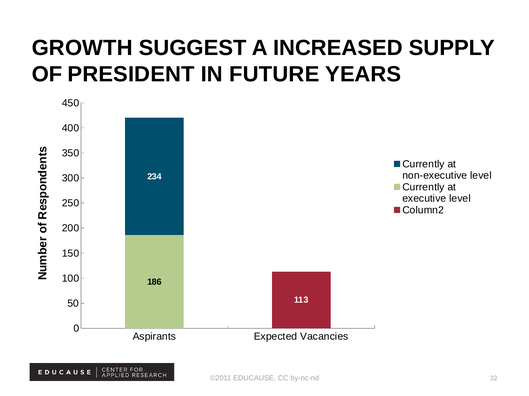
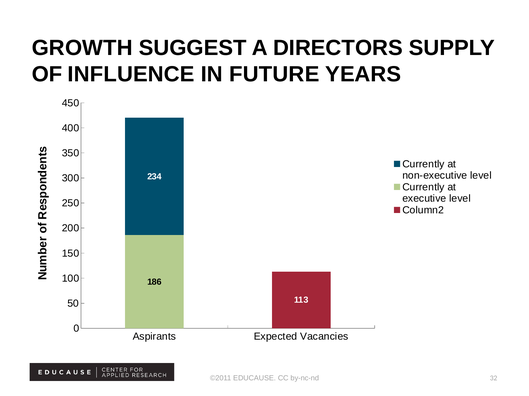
INCREASED: INCREASED -> DIRECTORS
PRESIDENT: PRESIDENT -> INFLUENCE
